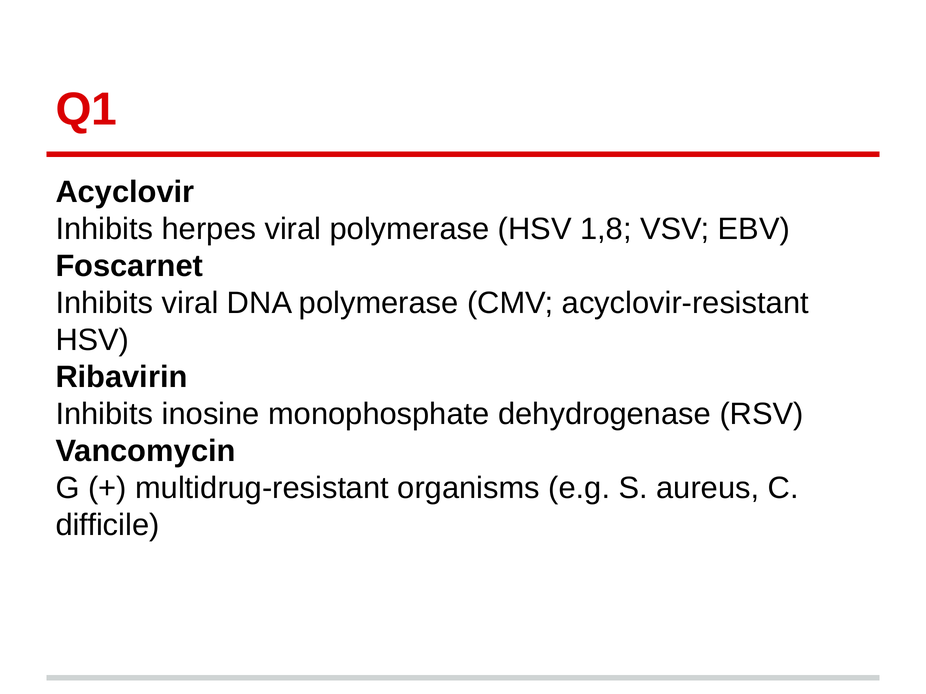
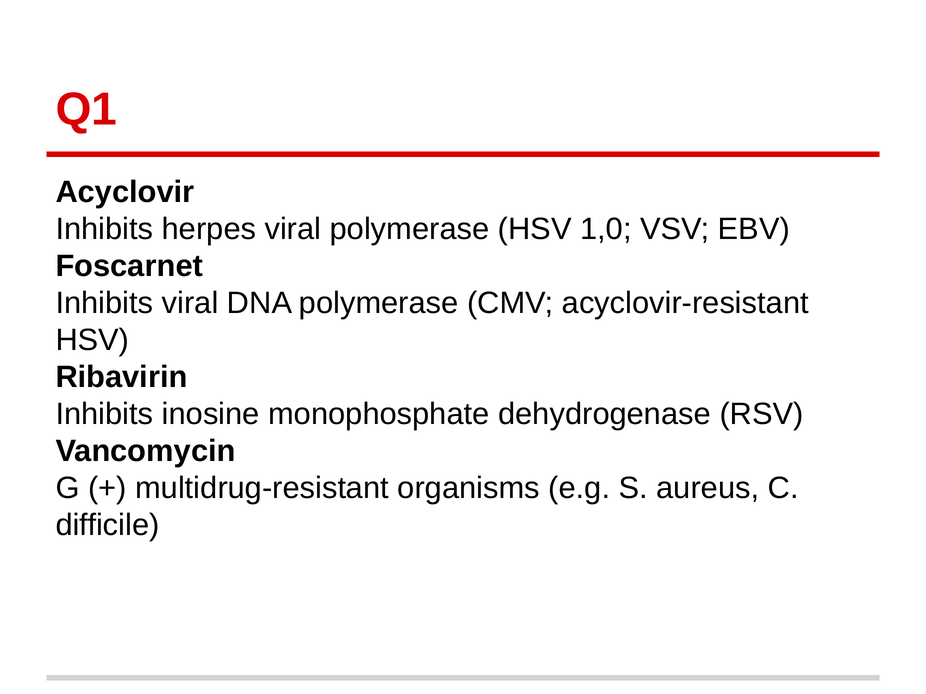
1,8: 1,8 -> 1,0
